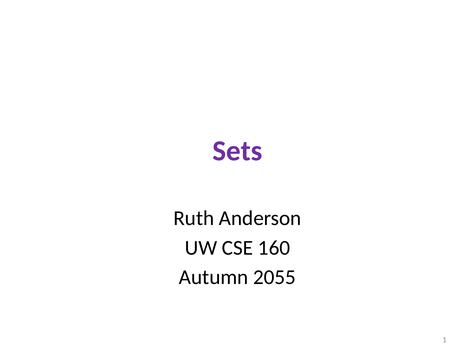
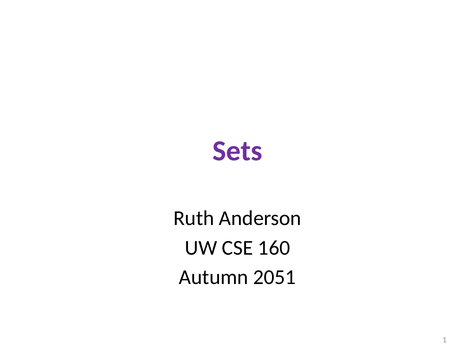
2055: 2055 -> 2051
